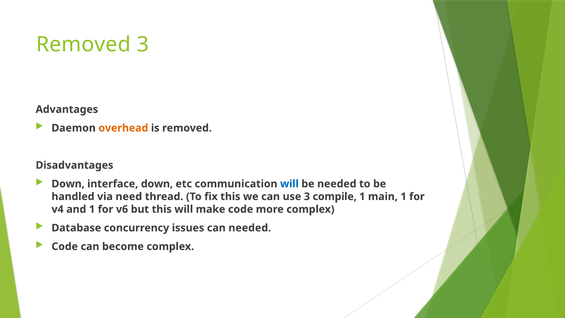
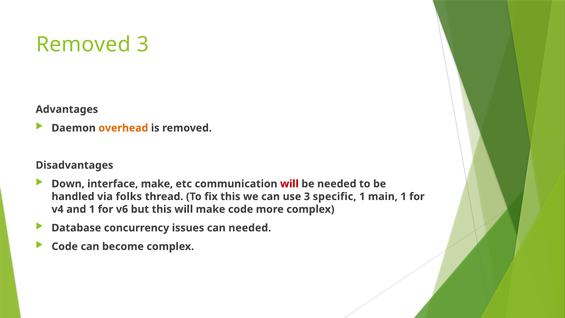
interface down: down -> make
will at (289, 184) colour: blue -> red
need: need -> folks
compile: compile -> specific
